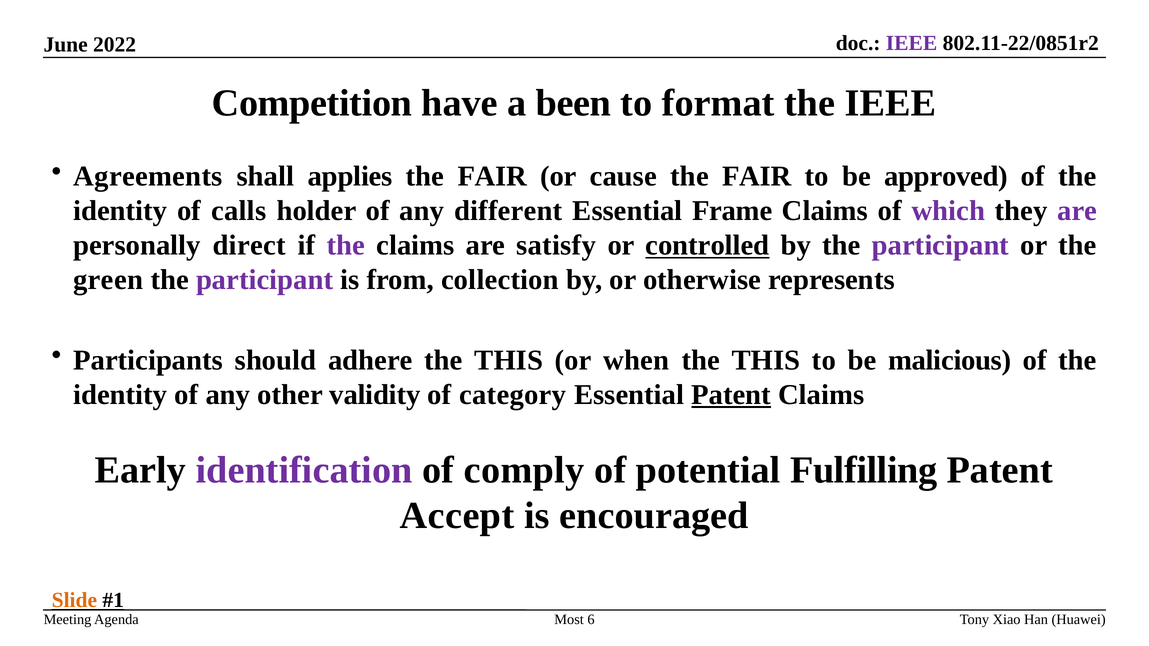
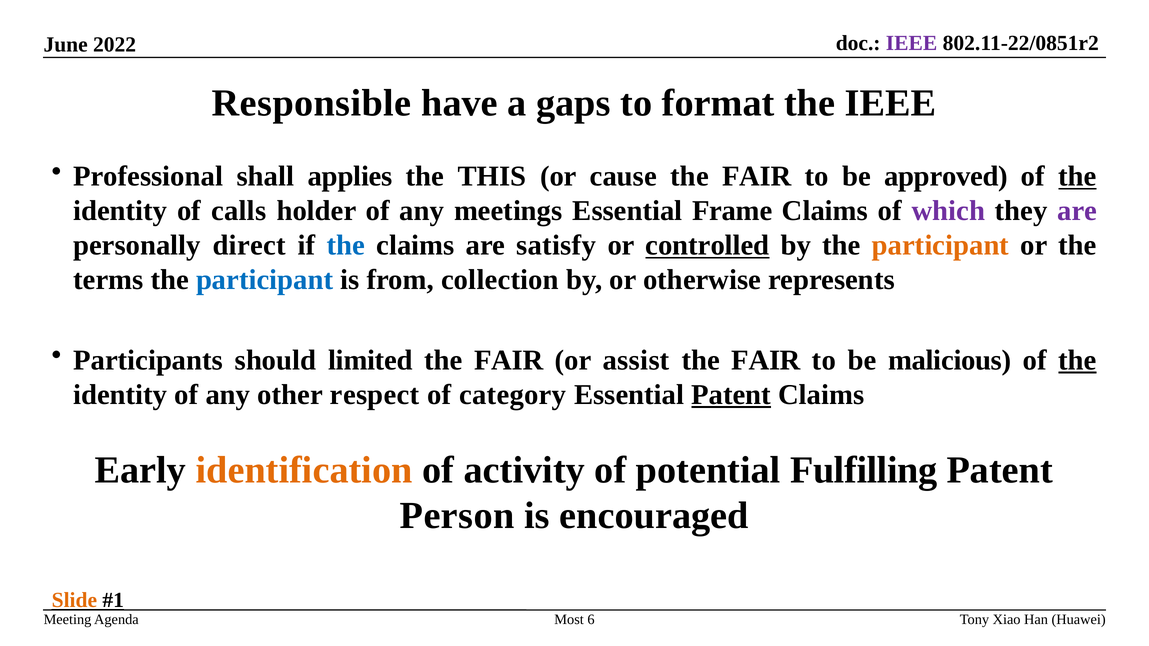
Competition: Competition -> Responsible
been: been -> gaps
Agreements: Agreements -> Professional
FAIR at (492, 177): FAIR -> THIS
the at (1077, 177) underline: none -> present
different: different -> meetings
the at (346, 245) colour: purple -> blue
participant at (940, 245) colour: purple -> orange
green: green -> terms
participant at (265, 280) colour: purple -> blue
adhere: adhere -> limited
THIS at (509, 360): THIS -> FAIR
when: when -> assist
THIS at (766, 360): THIS -> FAIR
the at (1078, 360) underline: none -> present
validity: validity -> respect
identification colour: purple -> orange
comply: comply -> activity
Accept: Accept -> Person
